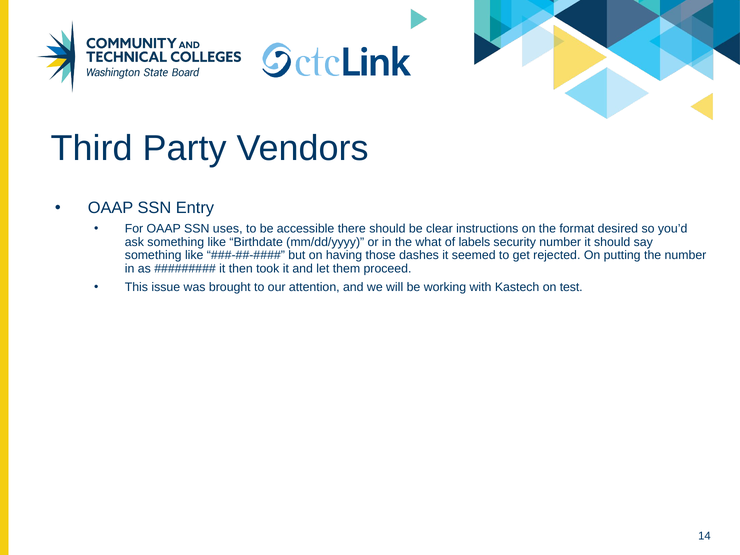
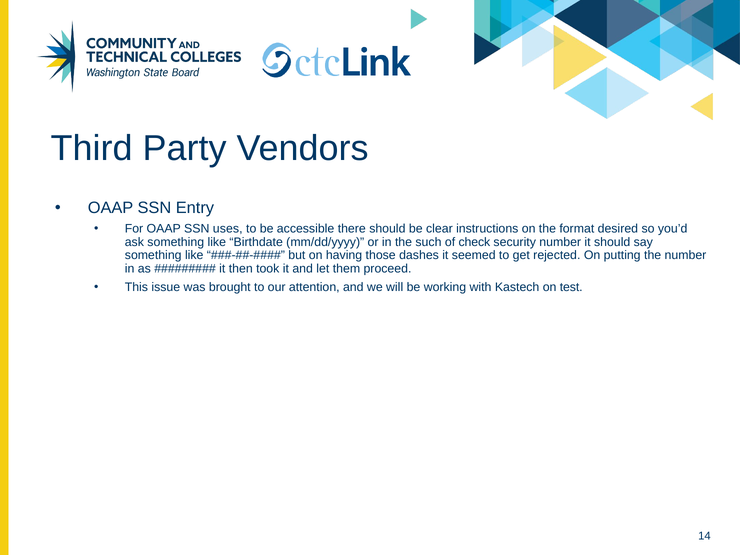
what: what -> such
labels: labels -> check
